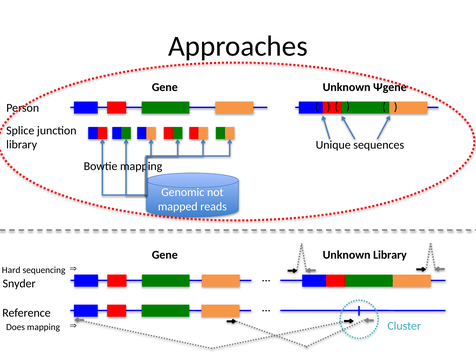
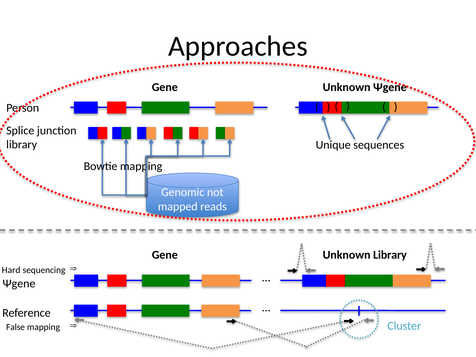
Snyder at (19, 284): Snyder -> Ψgene
Does: Does -> False
